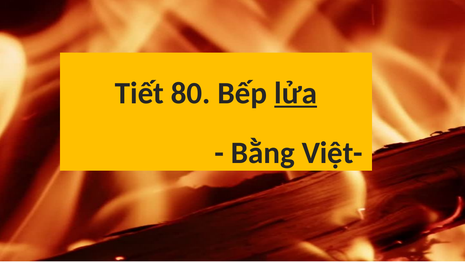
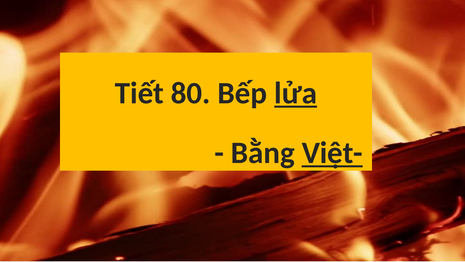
Việt- underline: none -> present
